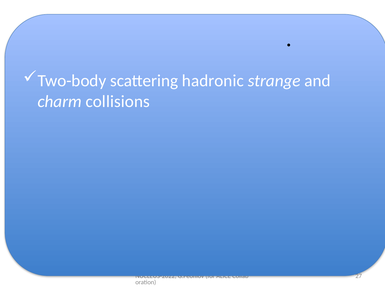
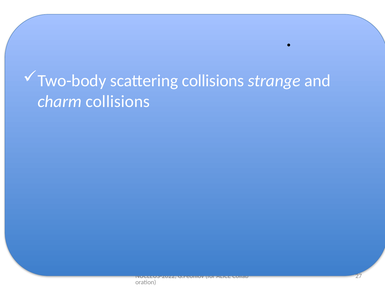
scattering hadronic: hadronic -> collisions
